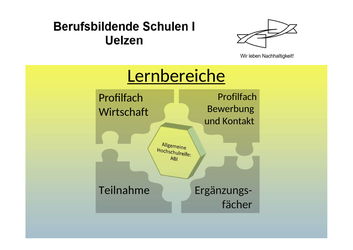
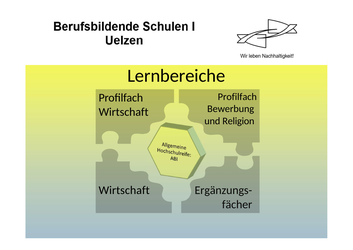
Lernbereiche underline: present -> none
Kontakt: Kontakt -> Religion
Teilnahme at (124, 190): Teilnahme -> Wirtschaft
